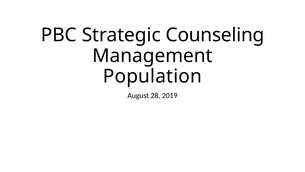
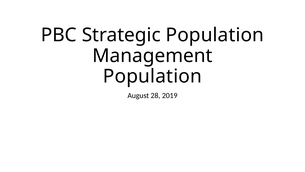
Strategic Counseling: Counseling -> Population
